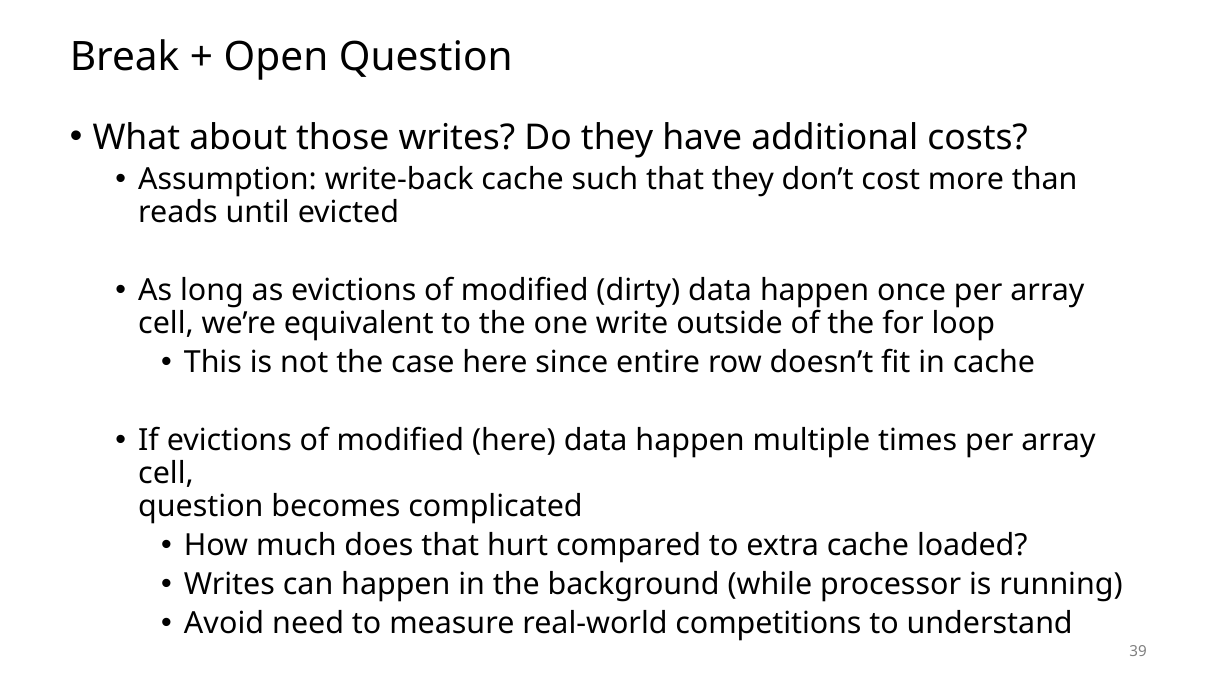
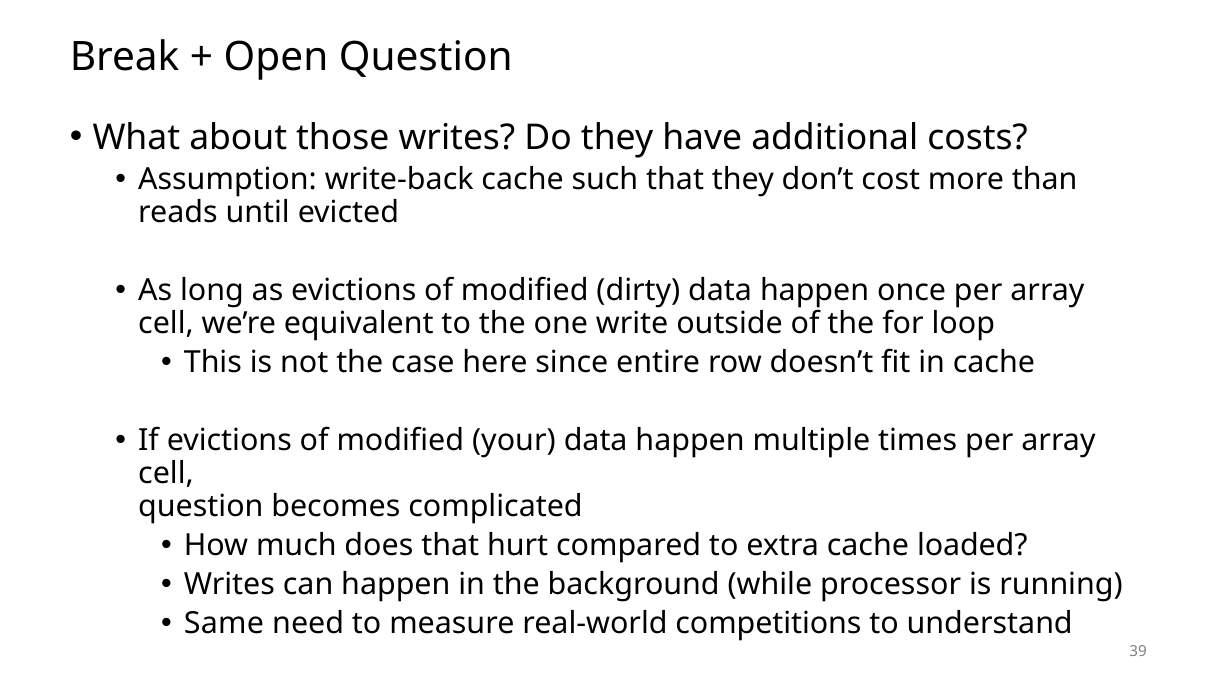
modified here: here -> your
Avoid: Avoid -> Same
